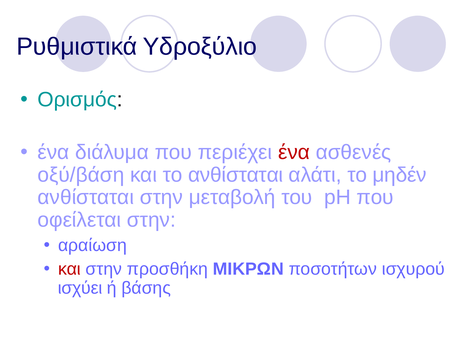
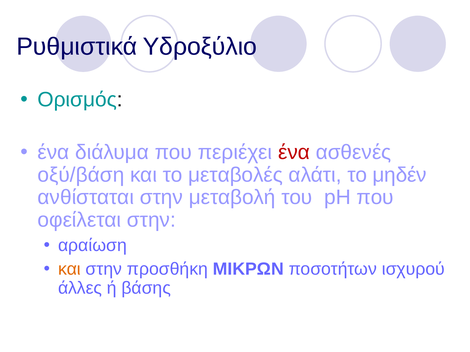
το ανθίσταται: ανθίσταται -> μεταβολές
και at (69, 269) colour: red -> orange
ισχύει: ισχύει -> άλλες
